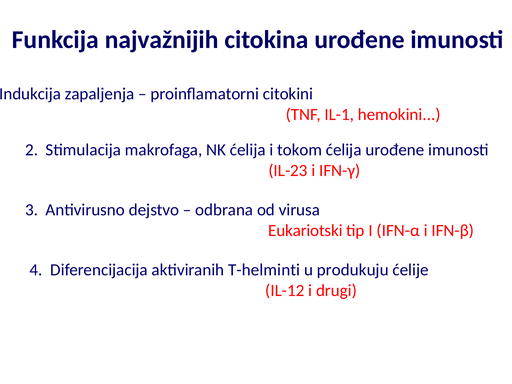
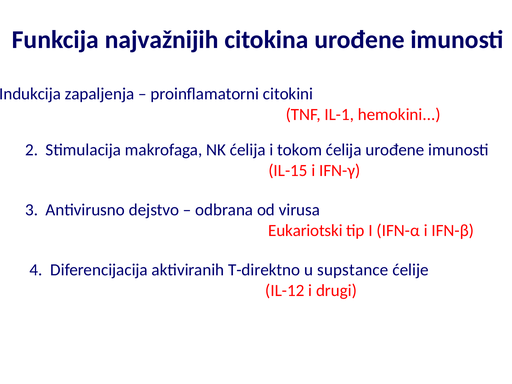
IL-23: IL-23 -> IL-15
T-helminti: T-helminti -> T-direktno
produkuju: produkuju -> supstance
